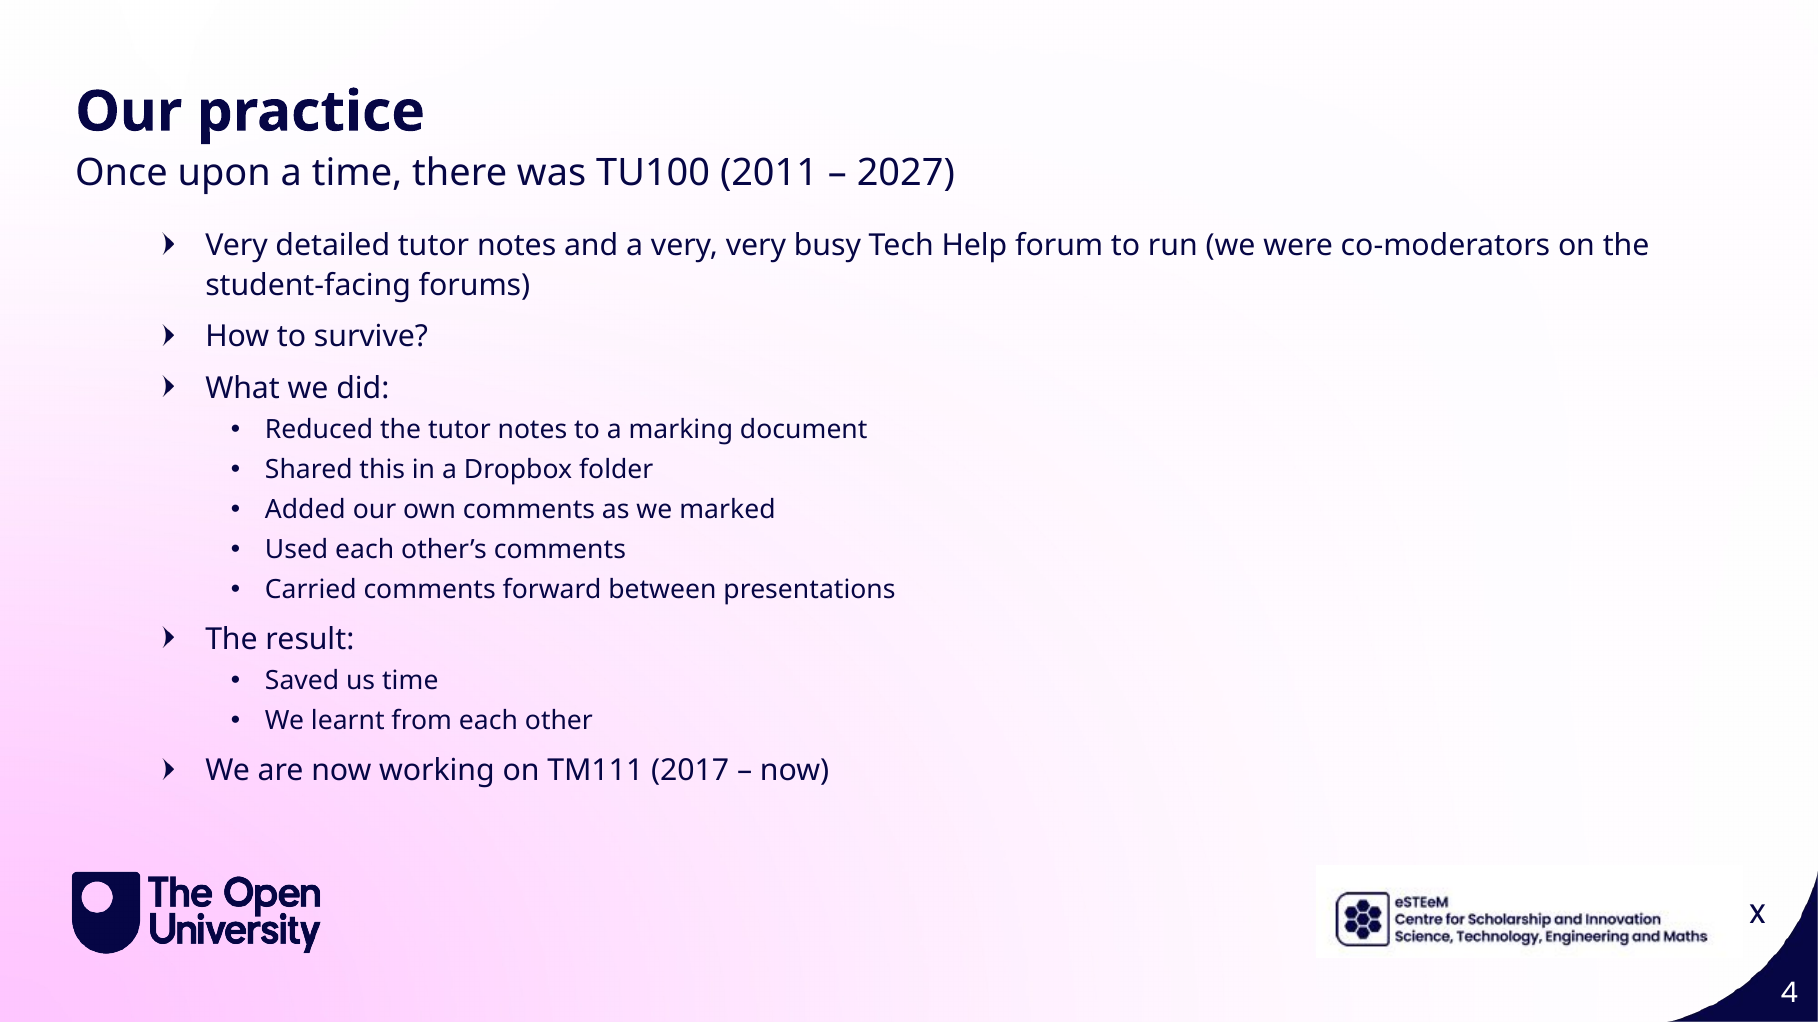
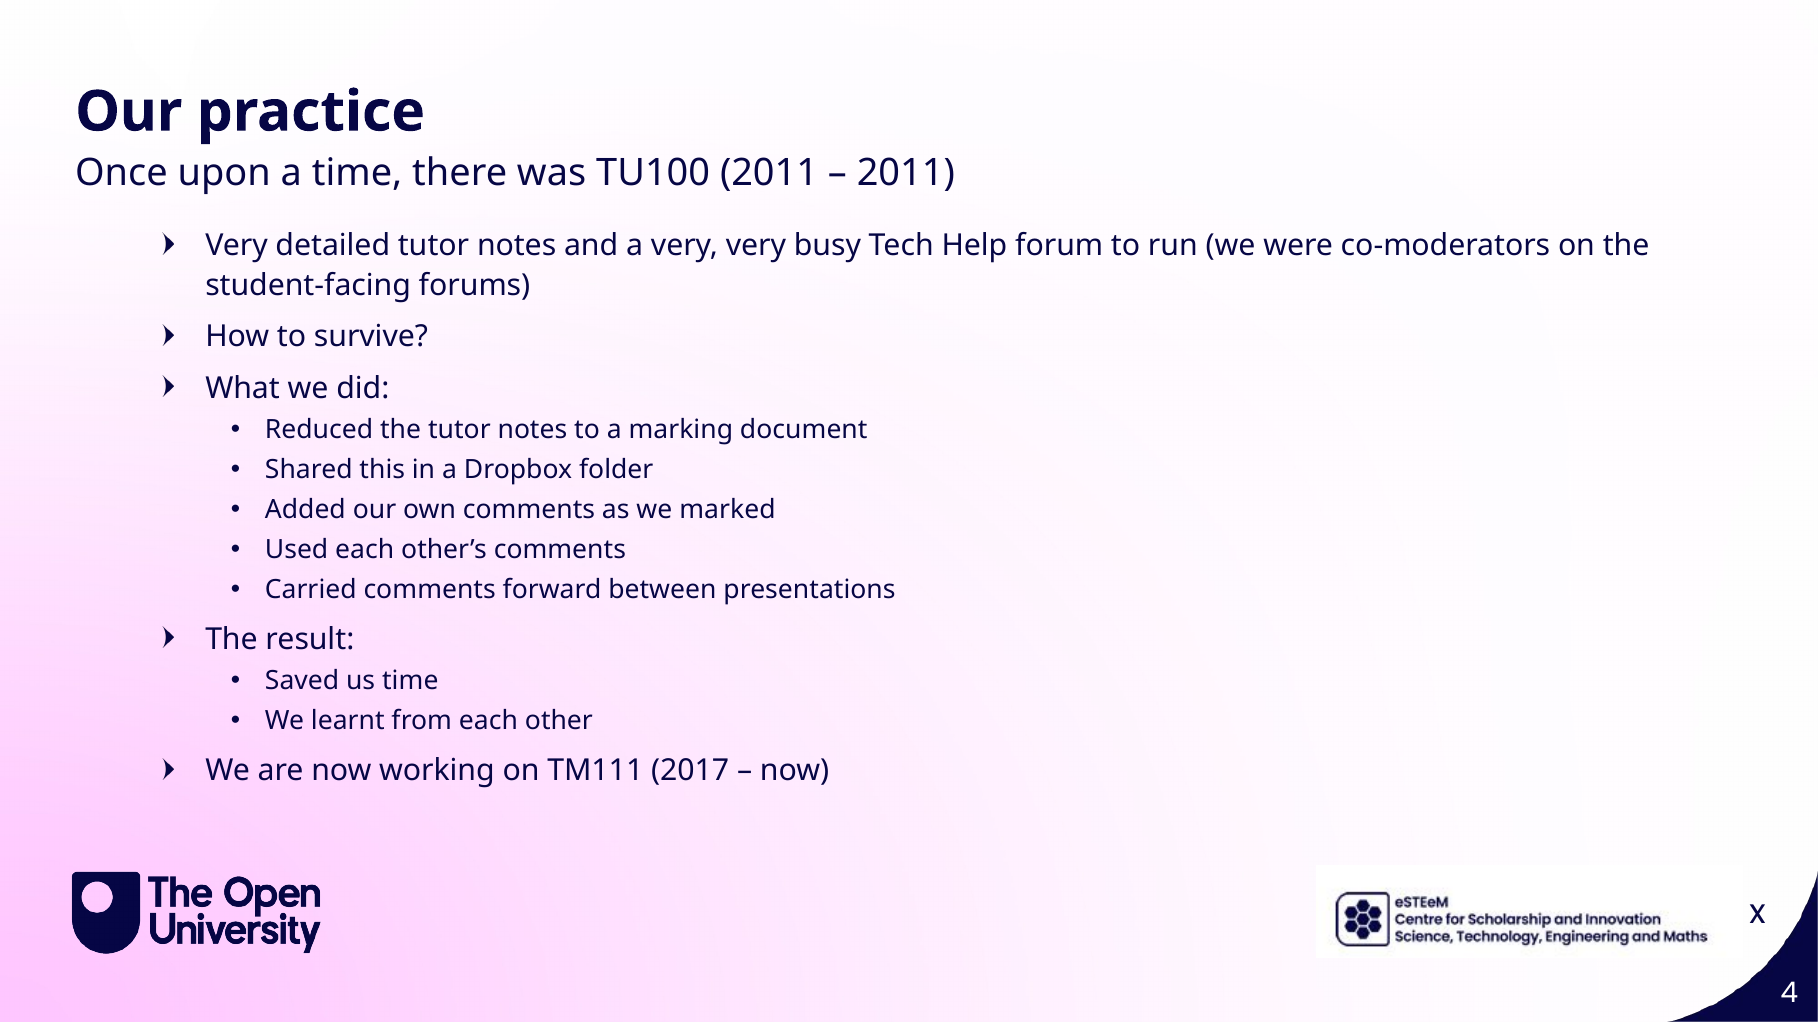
2027 at (906, 173): 2027 -> 2011
